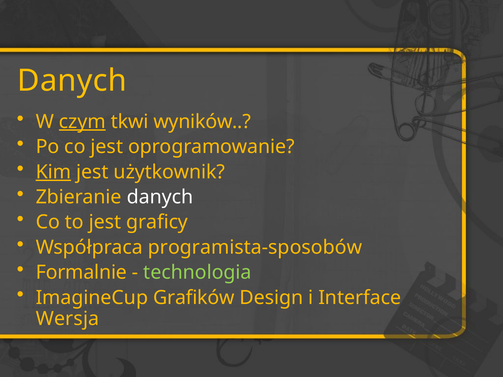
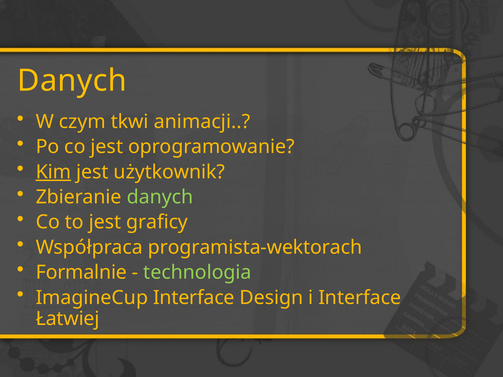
czym underline: present -> none
wyników: wyników -> animacji
danych at (160, 197) colour: white -> light green
programista-sposobów: programista-sposobów -> programista-wektorach
ImagineCup Grafików: Grafików -> Interface
Wersja: Wersja -> Łatwiej
